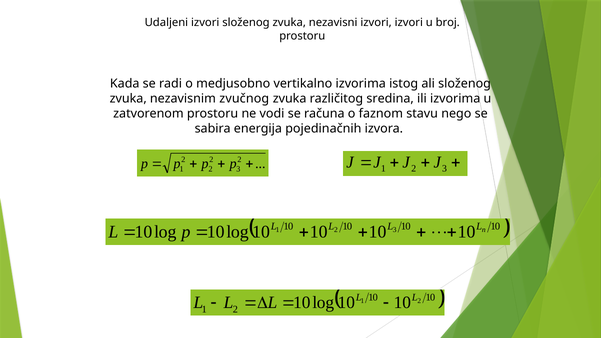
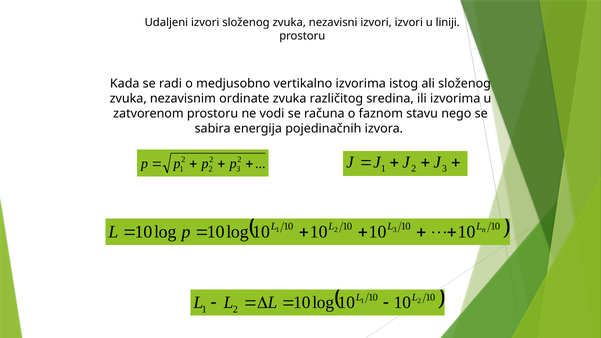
broj: broj -> liniji
zvučnog: zvučnog -> ordinate
